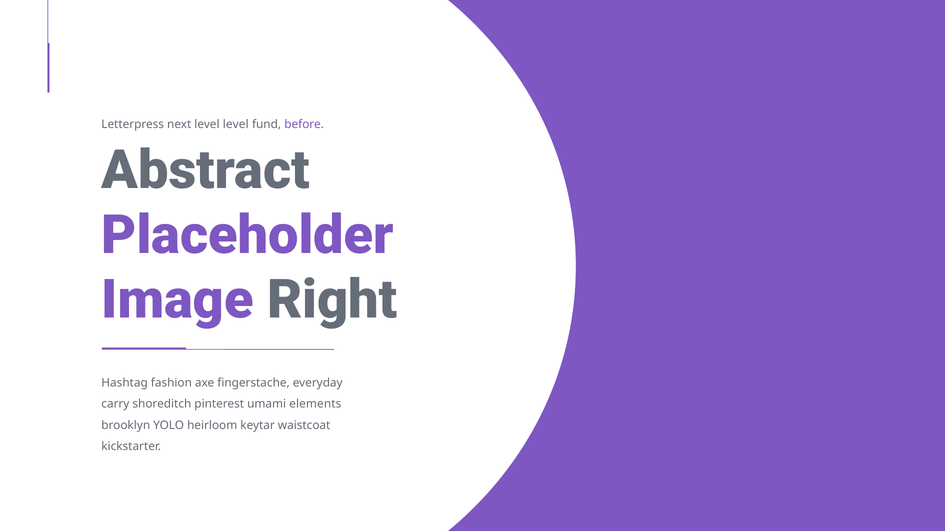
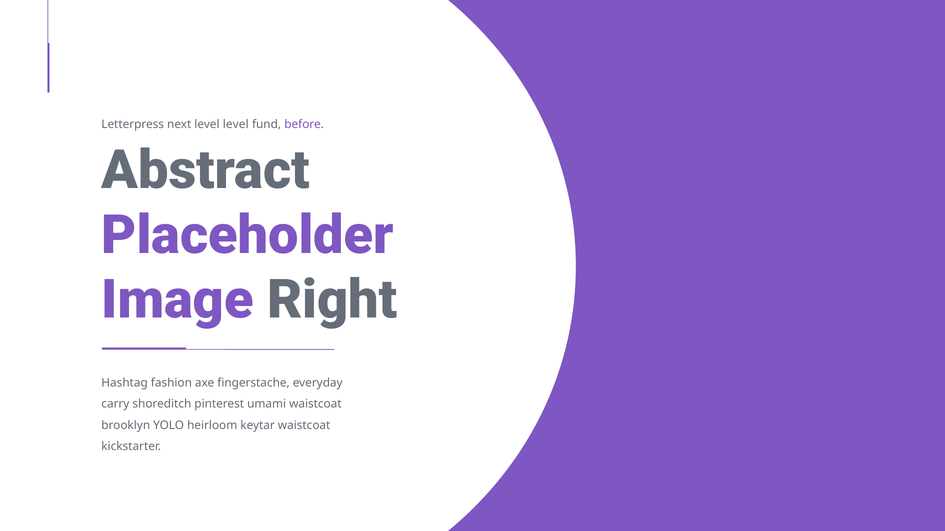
umami elements: elements -> waistcoat
